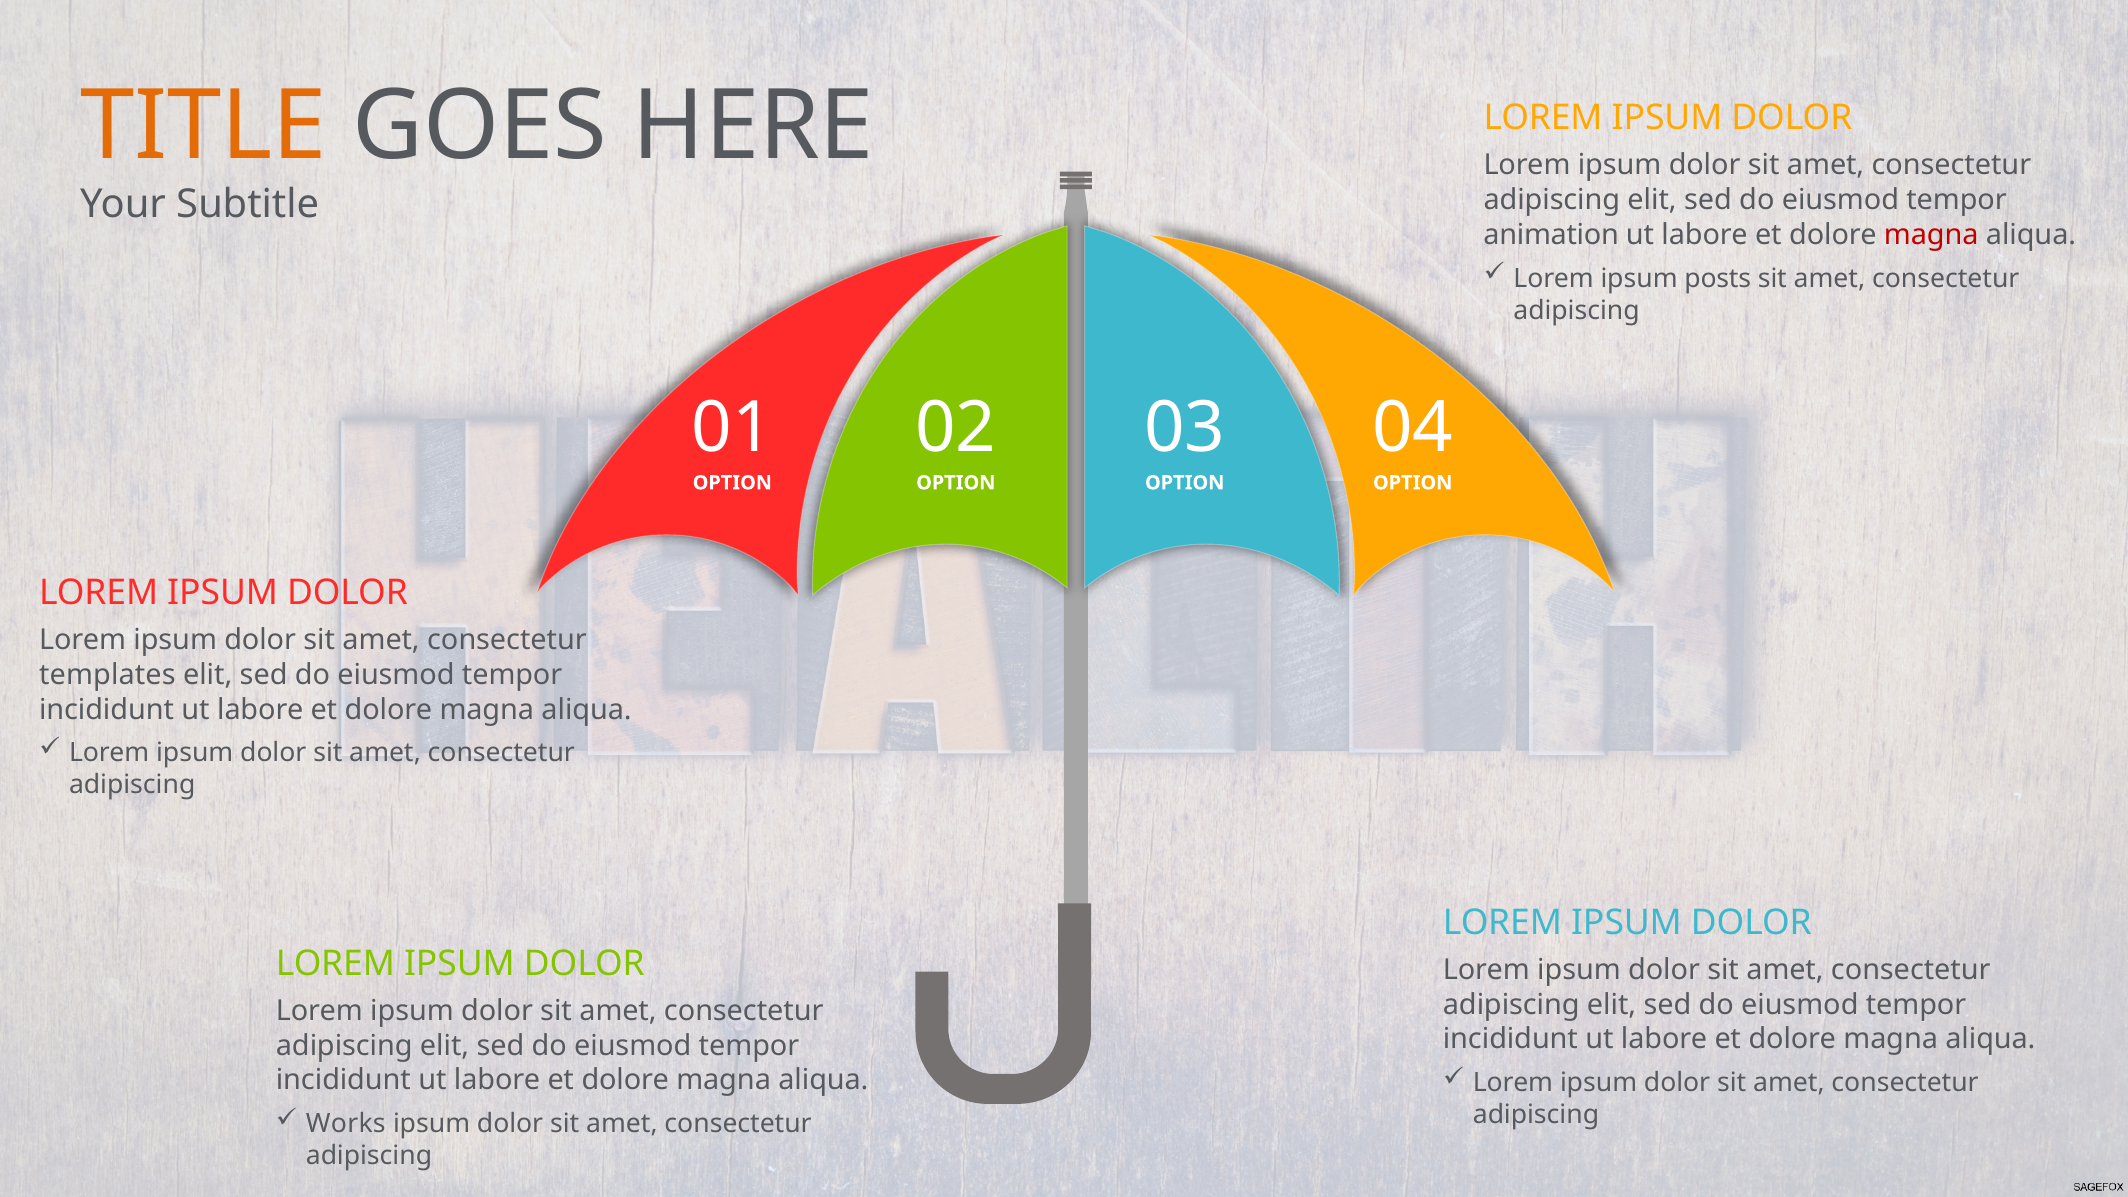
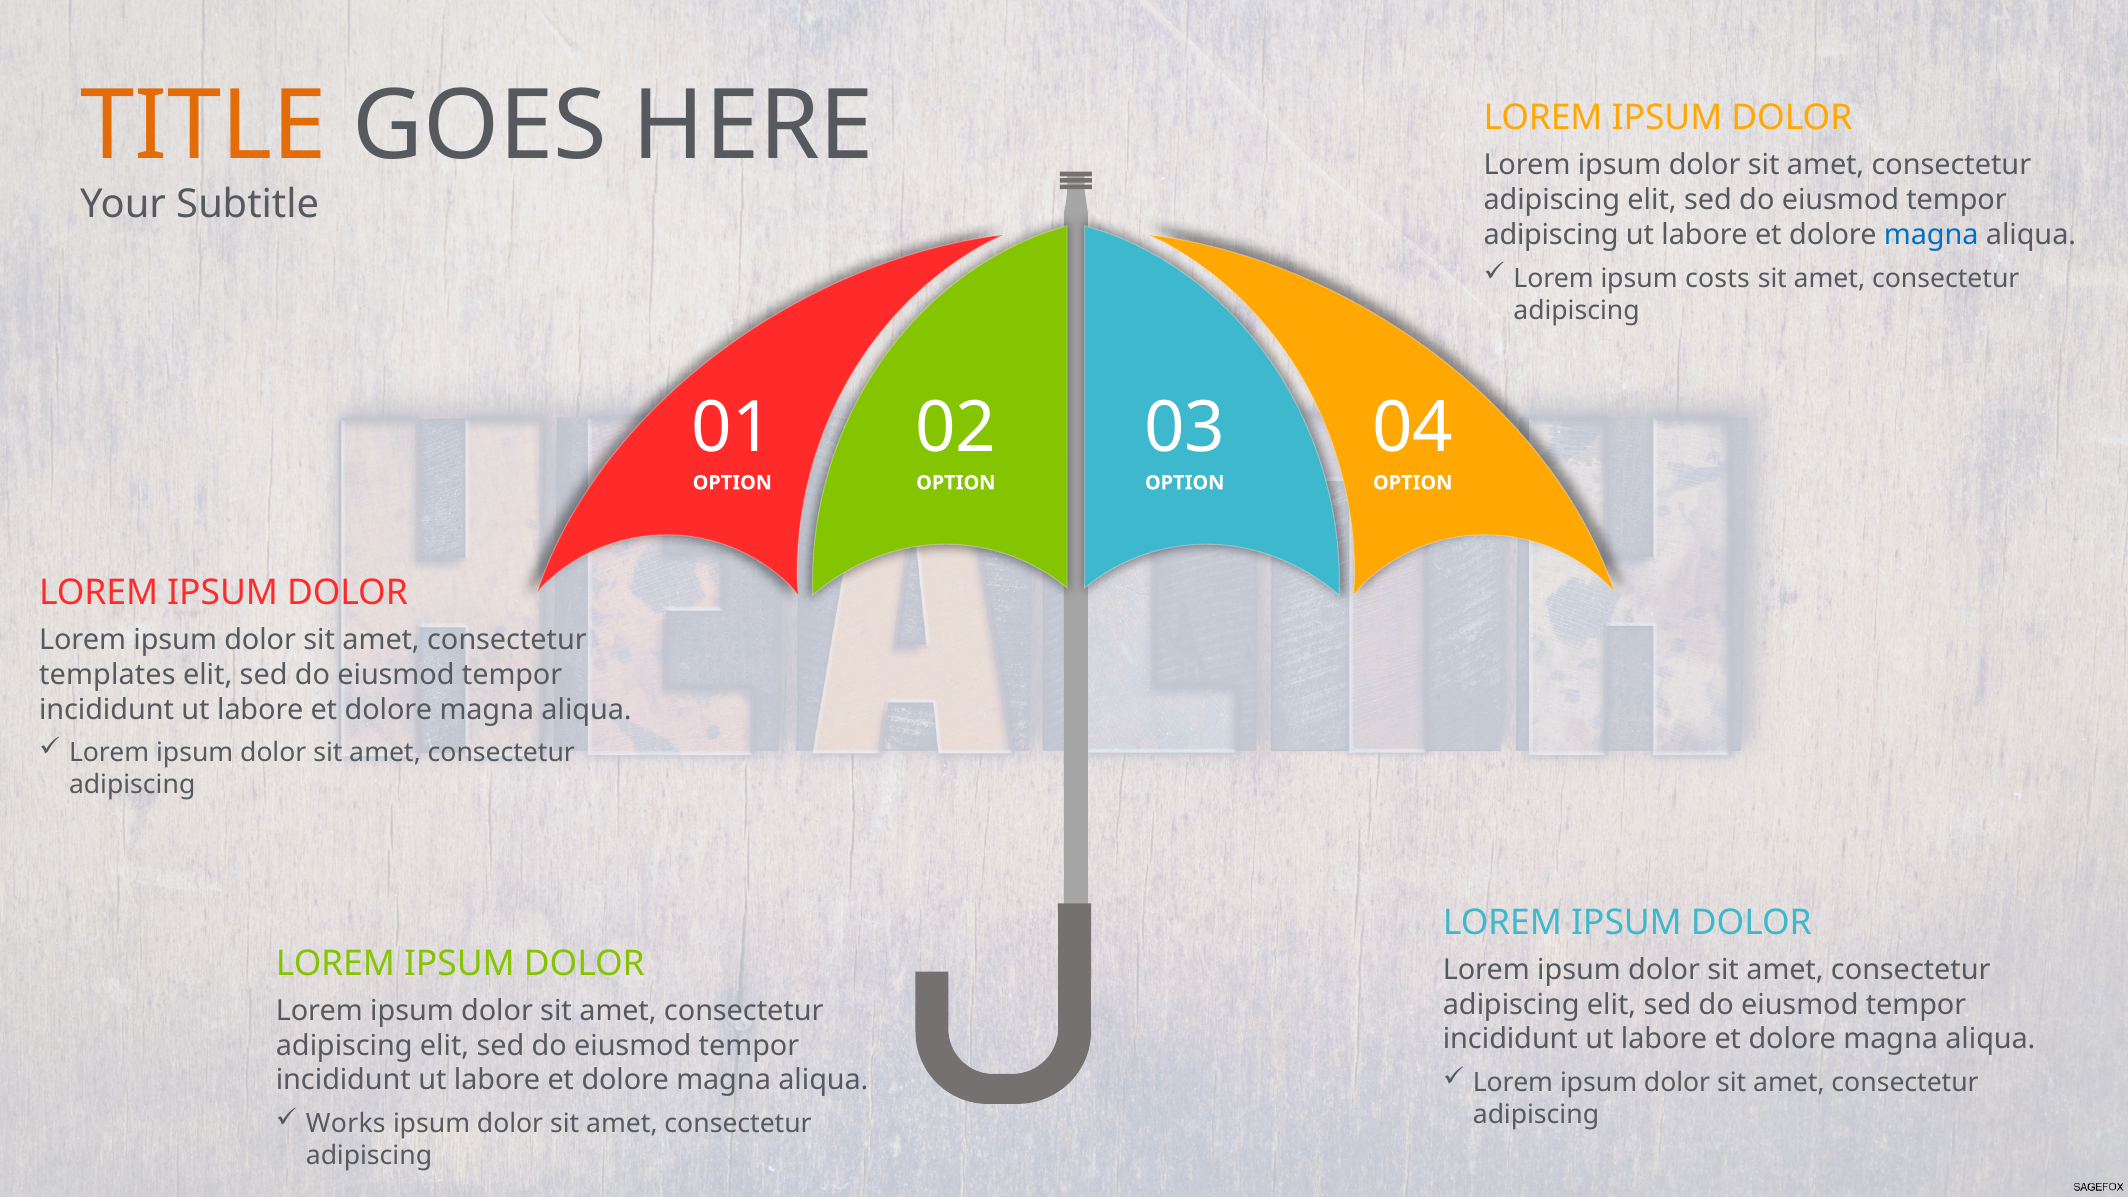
animation at (1551, 235): animation -> adipiscing
magna at (1931, 235) colour: red -> blue
posts: posts -> costs
